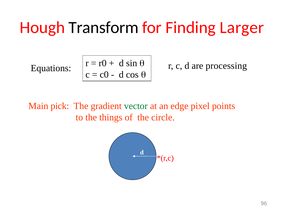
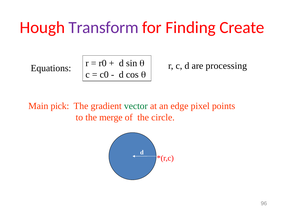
Transform colour: black -> purple
Larger: Larger -> Create
things: things -> merge
